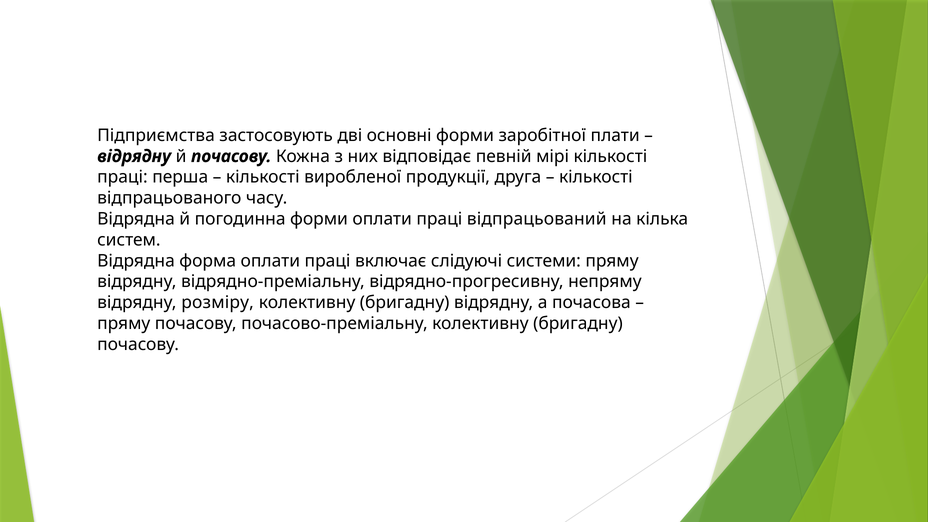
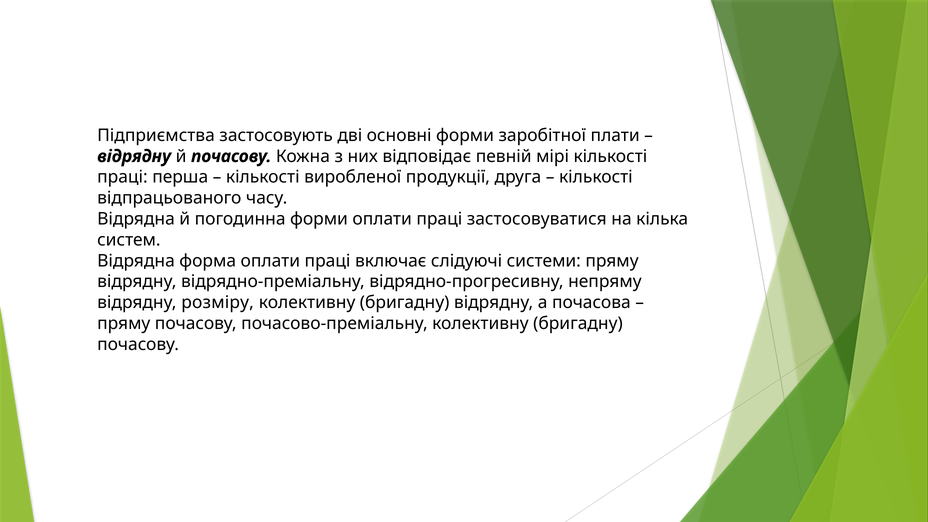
відпрацьований: відпрацьований -> застосовуватися
